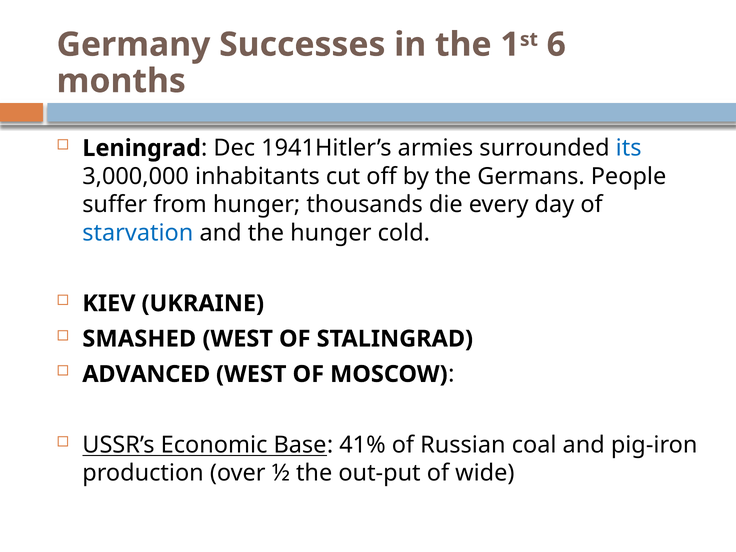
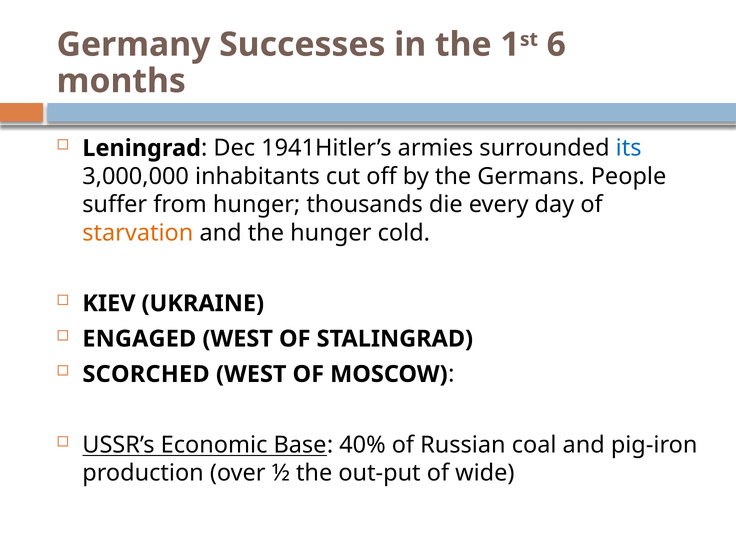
starvation colour: blue -> orange
SMASHED: SMASHED -> ENGAGED
ADVANCED: ADVANCED -> SCORCHED
41%: 41% -> 40%
